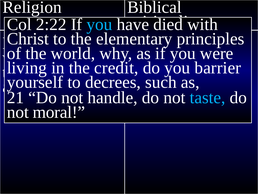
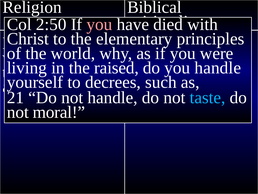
2:22: 2:22 -> 2:50
you at (99, 24) colour: light blue -> pink
credit: credit -> raised
you barrier: barrier -> handle
